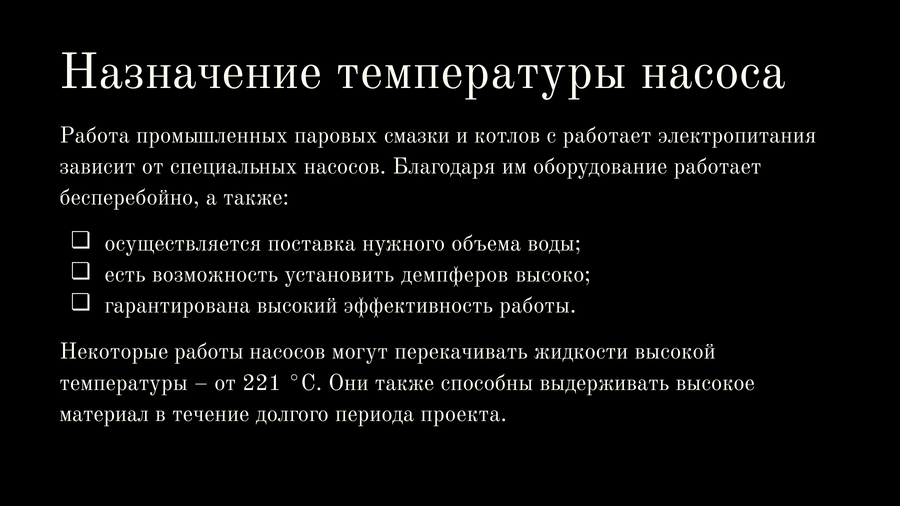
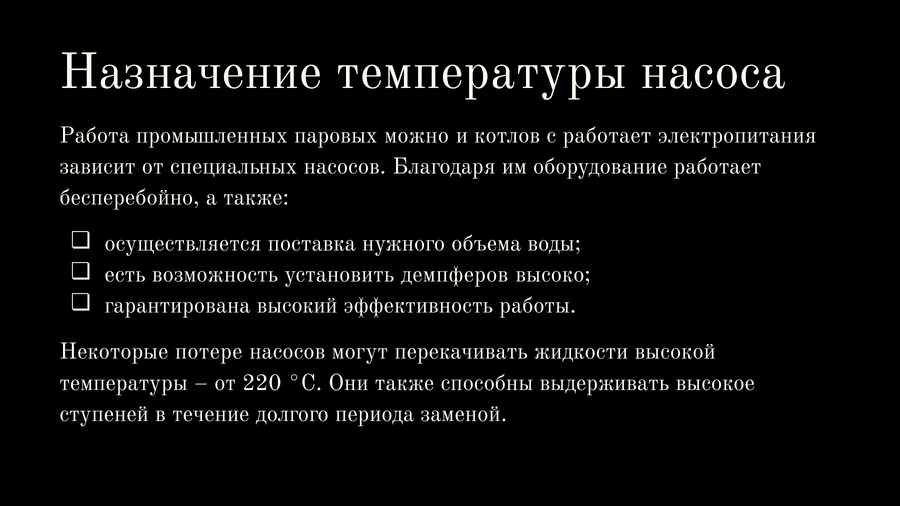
смазки: смазки -> можно
Некоторые работы: работы -> потере
221: 221 -> 220
материал: материал -> ступеней
проекта: проекта -> заменой
